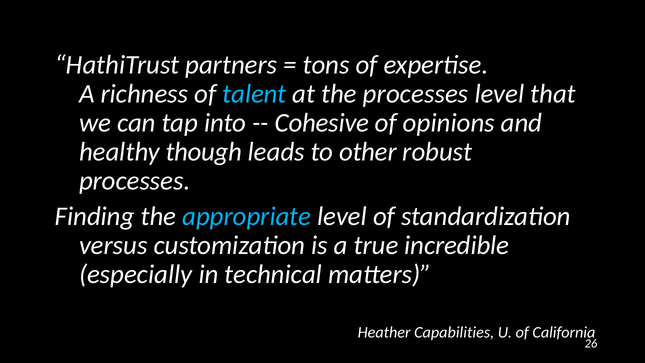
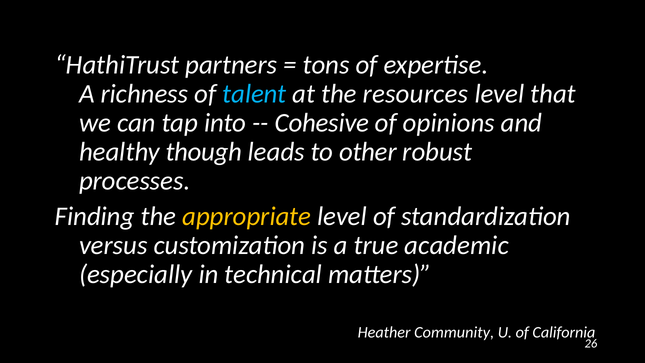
the processes: processes -> resources
appropriate colour: light blue -> yellow
incredible: incredible -> academic
Capabilities: Capabilities -> Community
